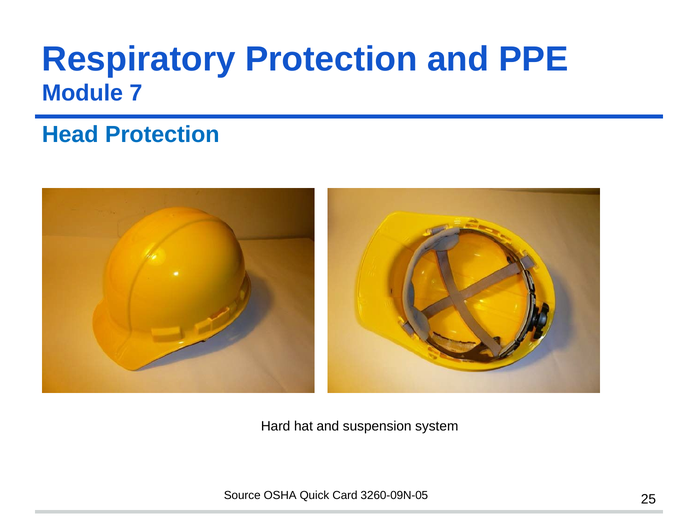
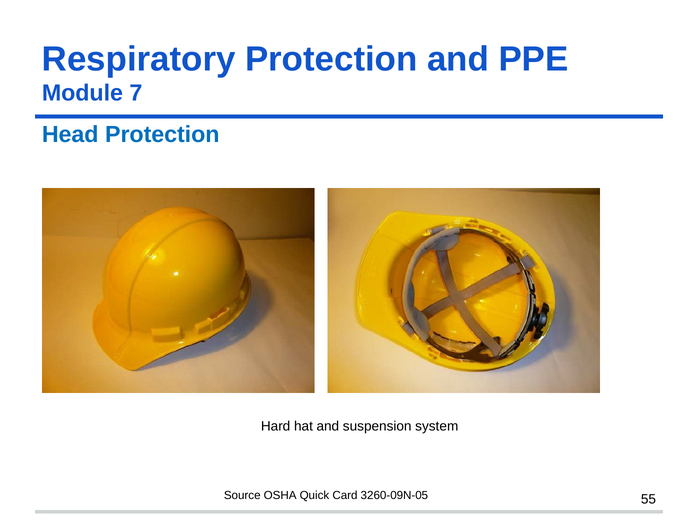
25: 25 -> 55
